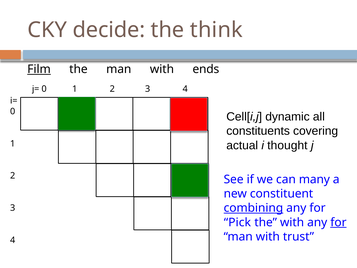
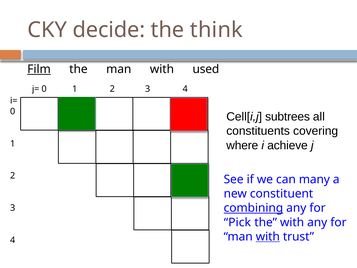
ends: ends -> used
dynamic: dynamic -> subtrees
actual: actual -> where
thought: thought -> achieve
for at (338, 222) underline: present -> none
with at (268, 236) underline: none -> present
